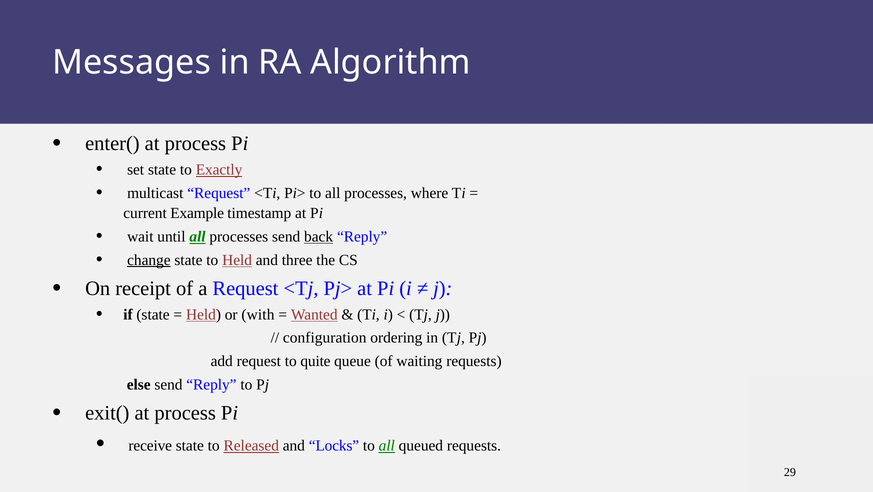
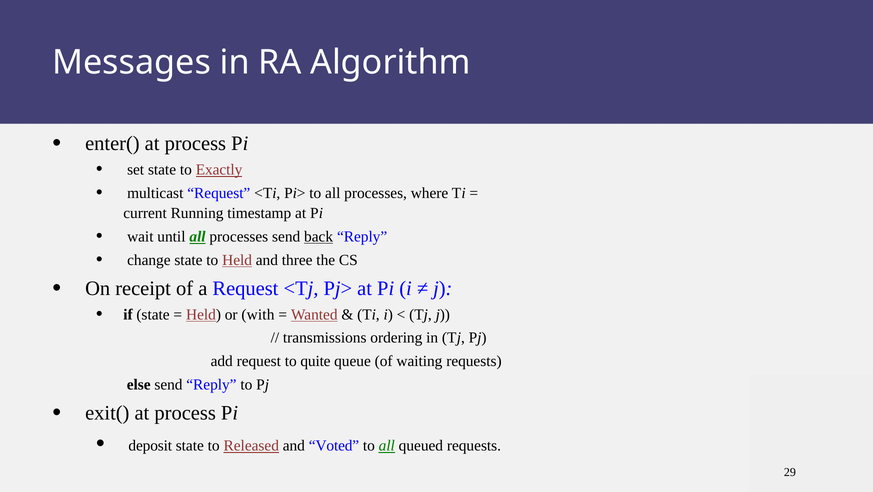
Example: Example -> Running
change underline: present -> none
configuration: configuration -> transmissions
receive: receive -> deposit
Locks: Locks -> Voted
